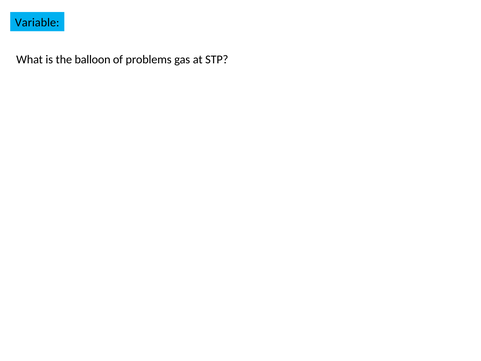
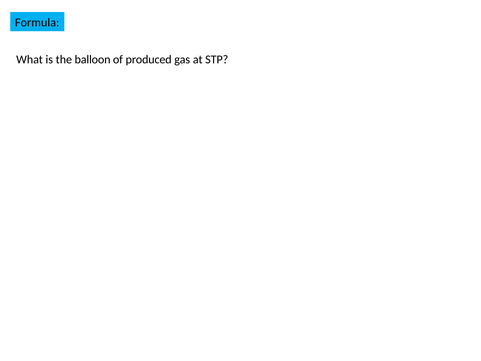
Variable: Variable -> Formula
problems: problems -> produced
